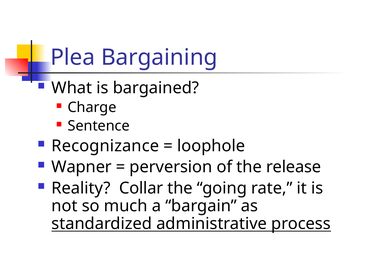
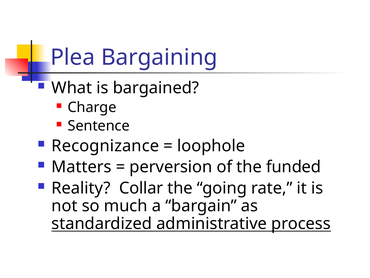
Wapner: Wapner -> Matters
release: release -> funded
